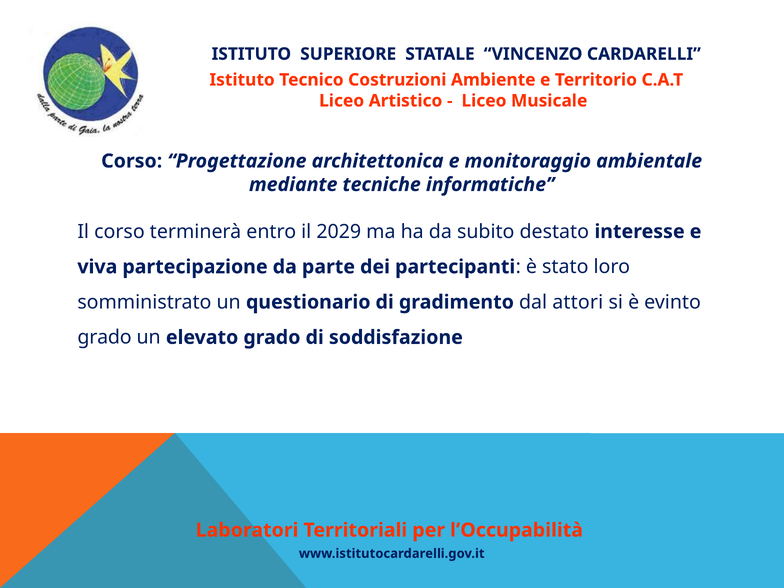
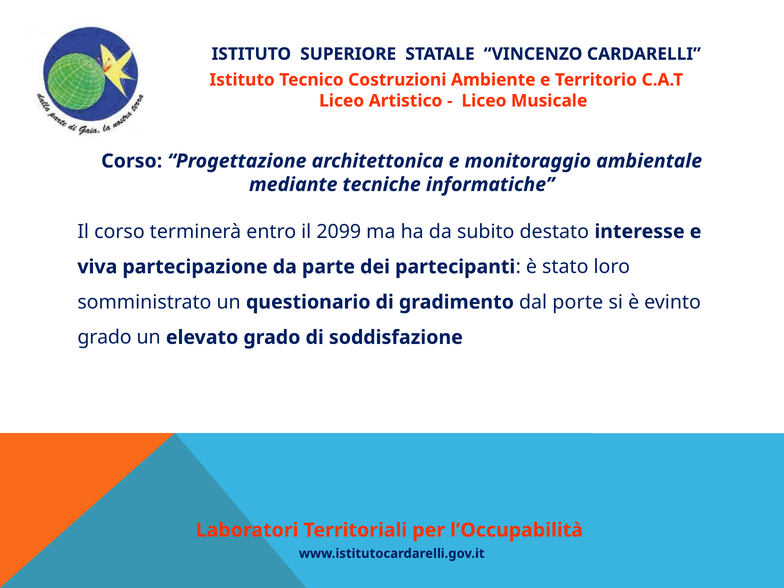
2029: 2029 -> 2099
attori: attori -> porte
